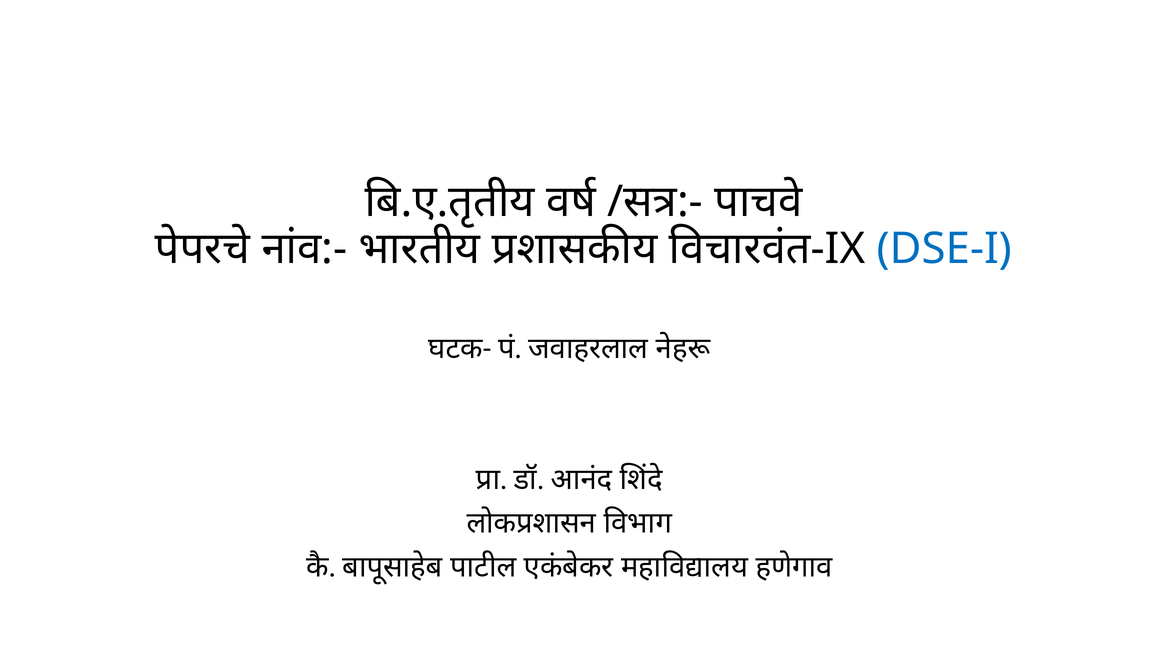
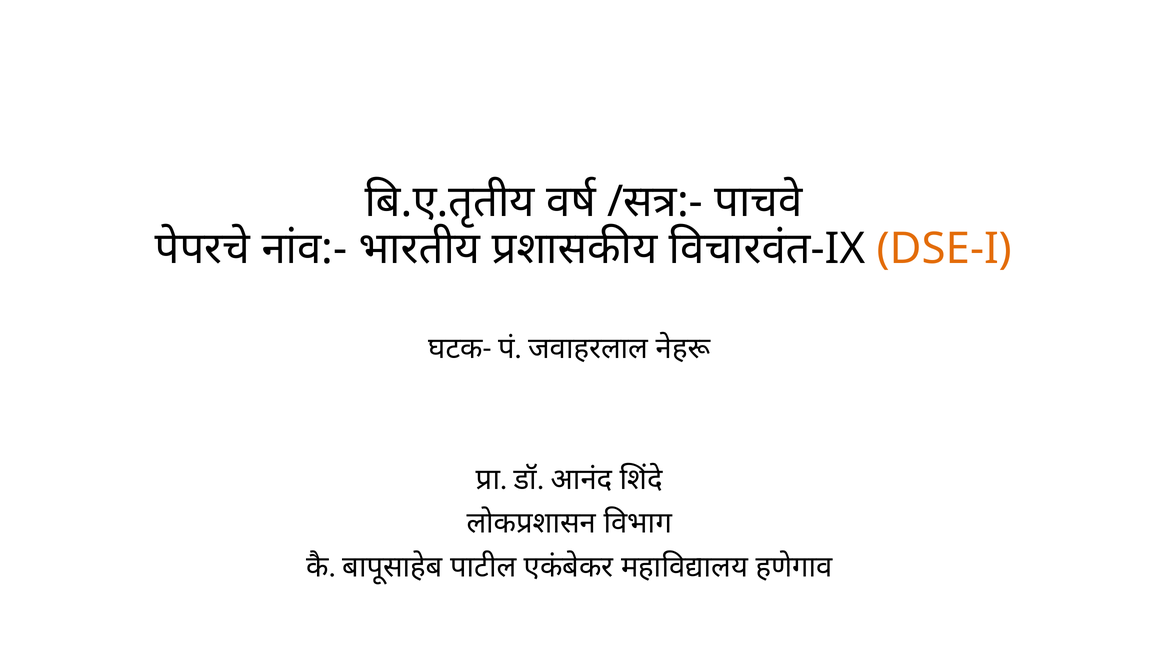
DSE-I colour: blue -> orange
